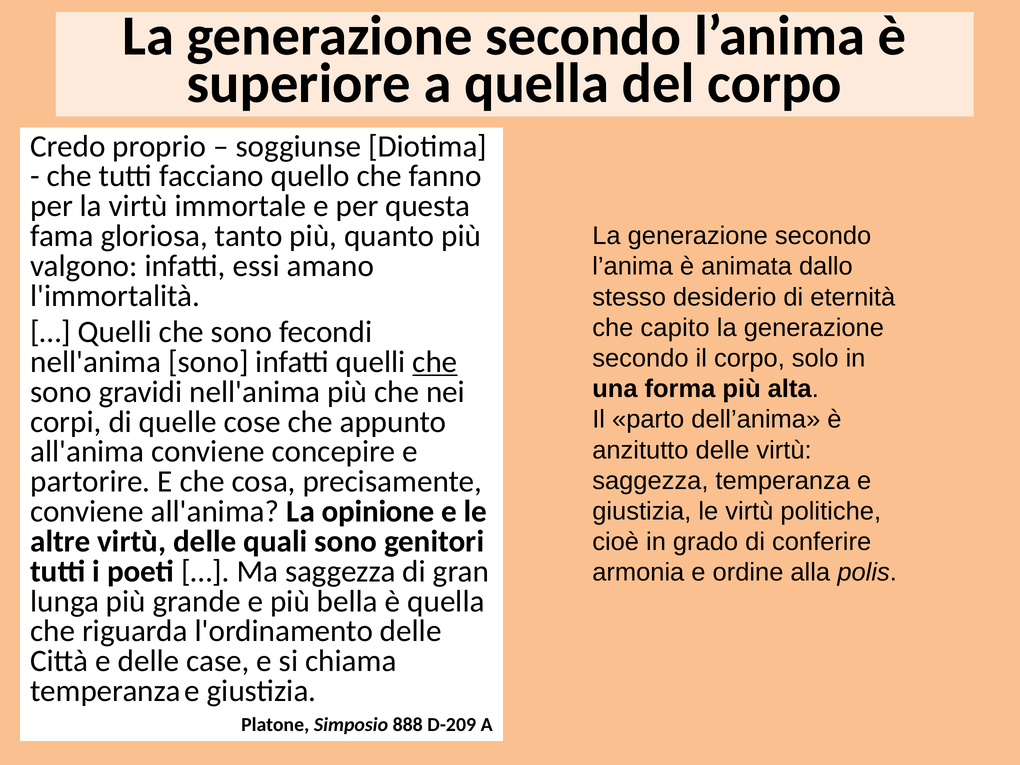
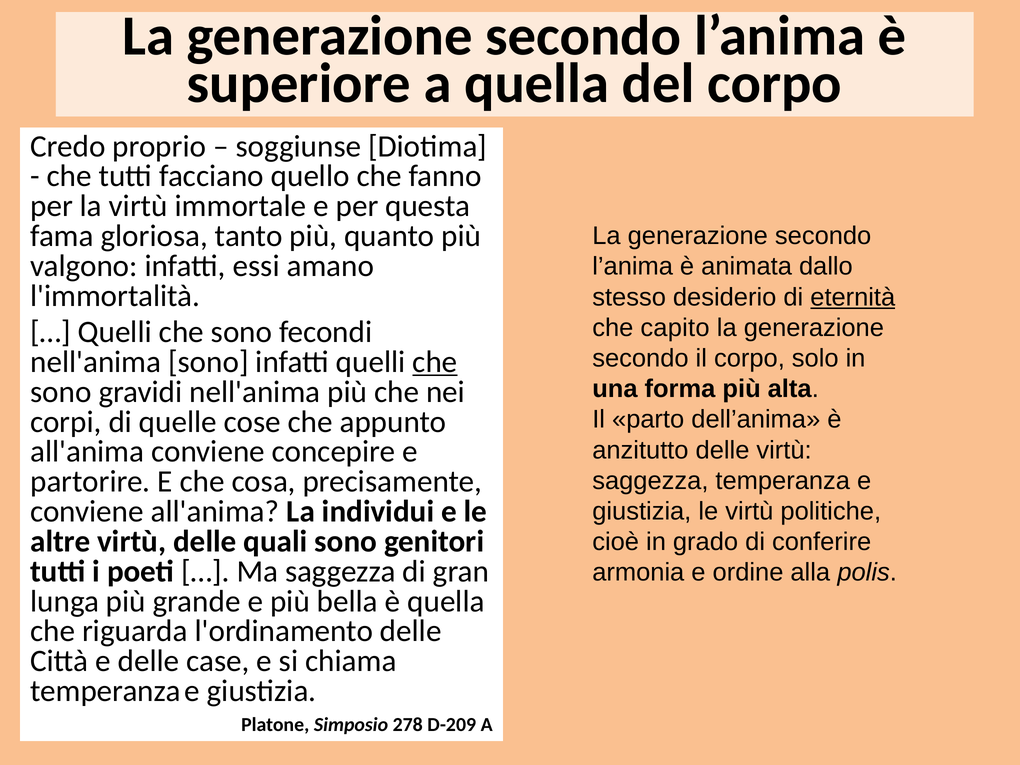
eternità underline: none -> present
opinione: opinione -> individui
888: 888 -> 278
